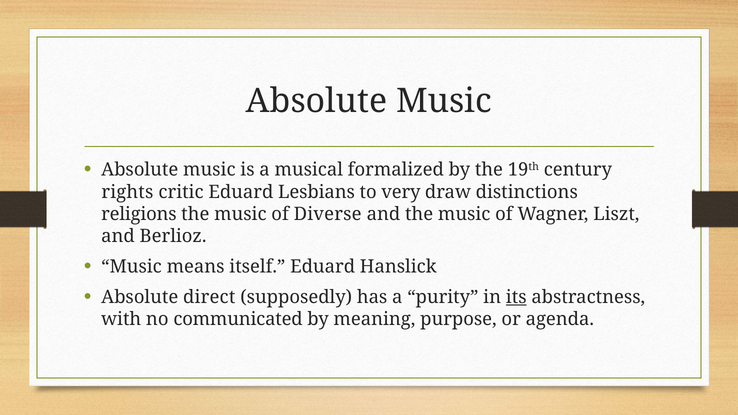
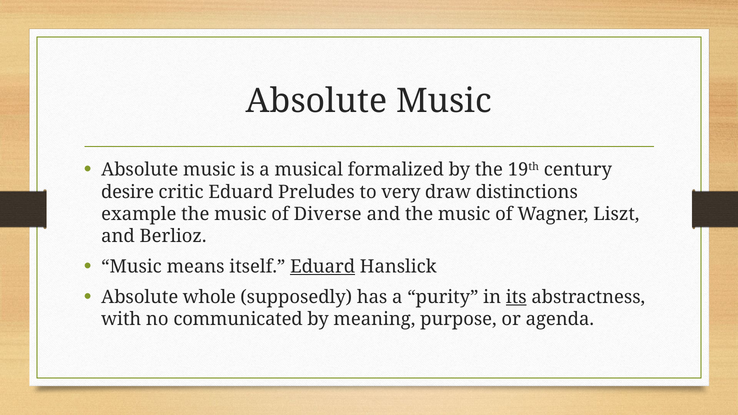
rights: rights -> desire
Lesbians: Lesbians -> Preludes
religions: religions -> example
Eduard at (323, 267) underline: none -> present
direct: direct -> whole
